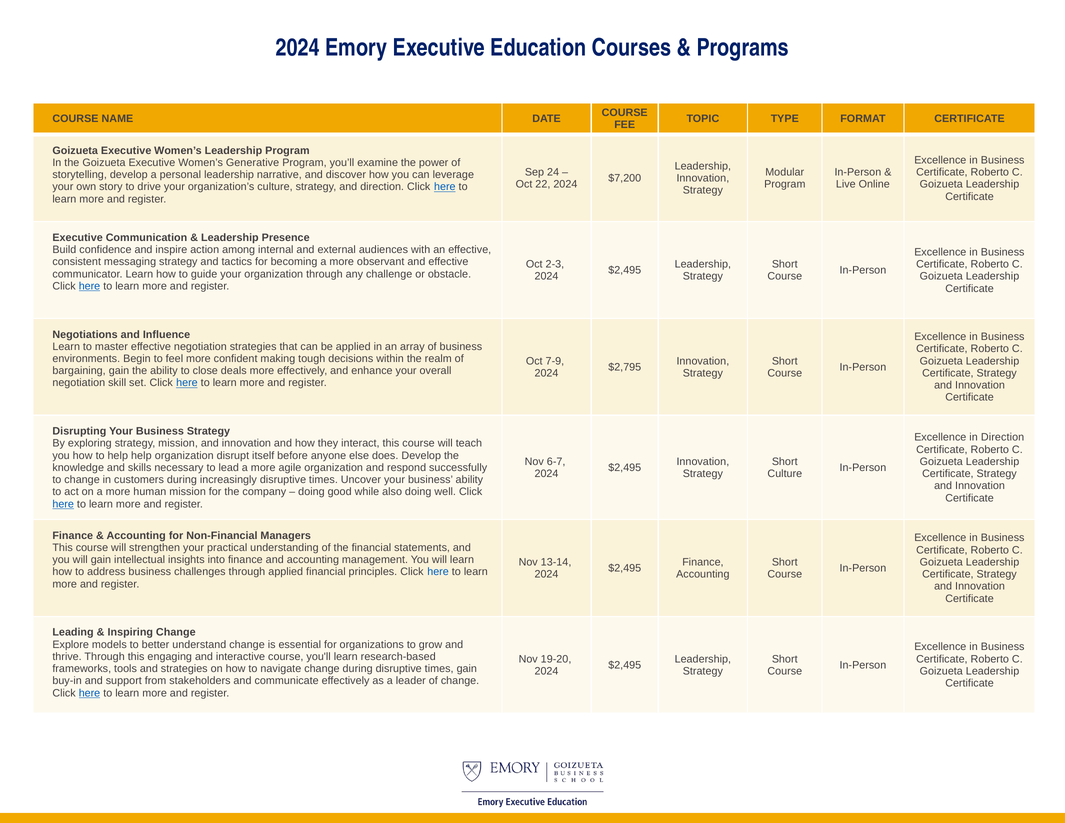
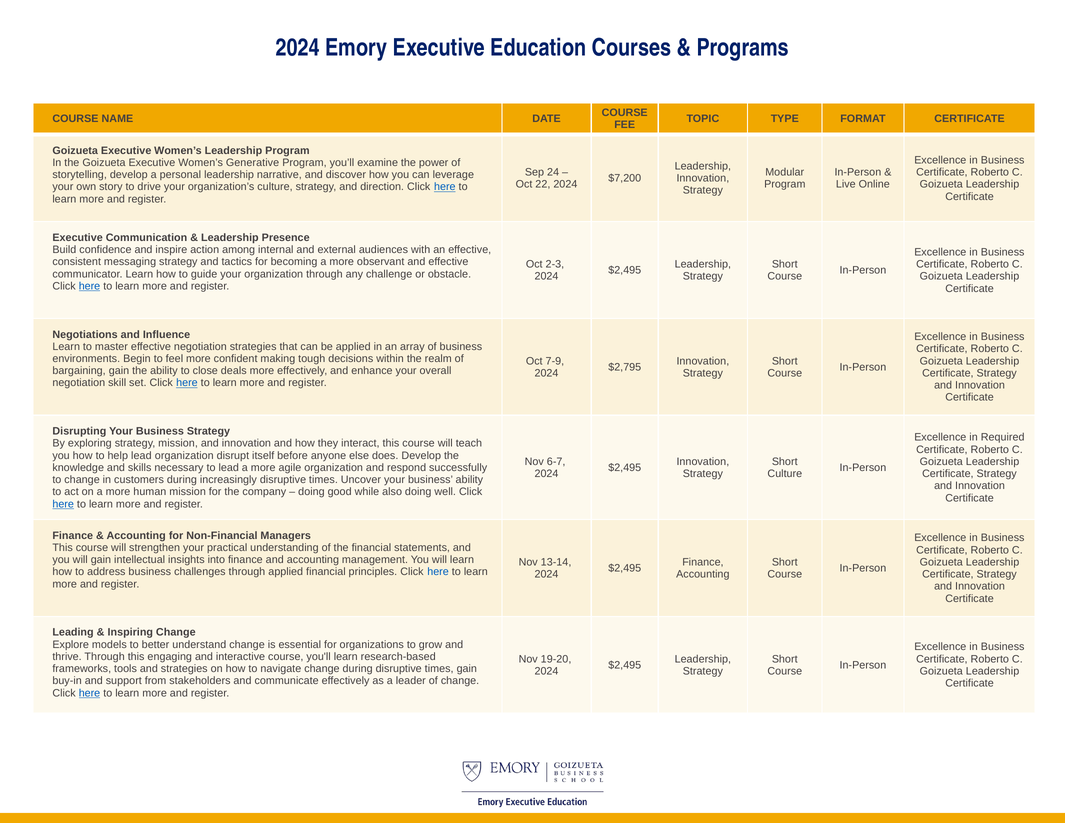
in Direction: Direction -> Required
help help: help -> lead
